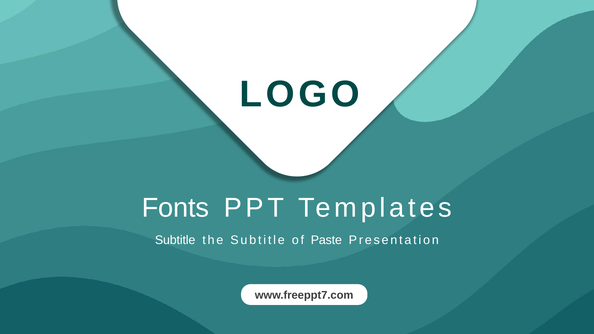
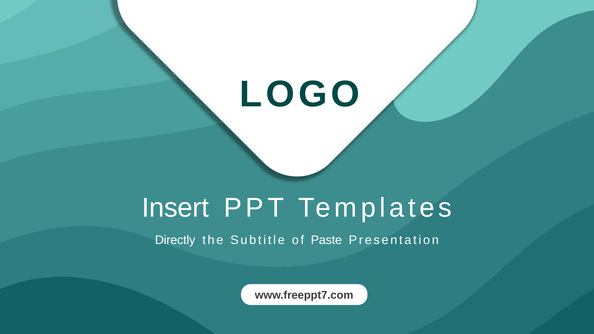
Fonts: Fonts -> Insert
Subtitle at (175, 240): Subtitle -> Directly
